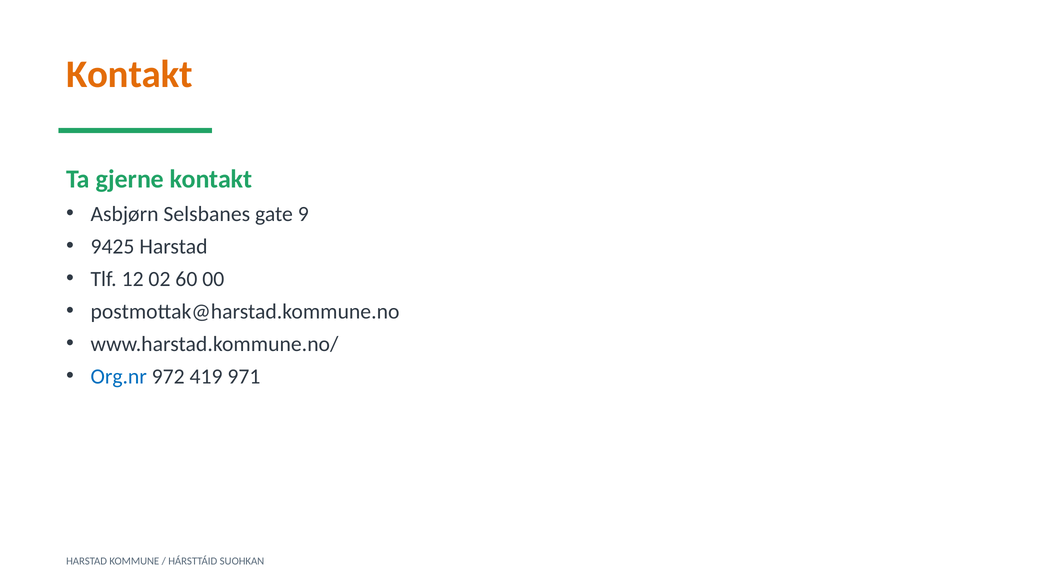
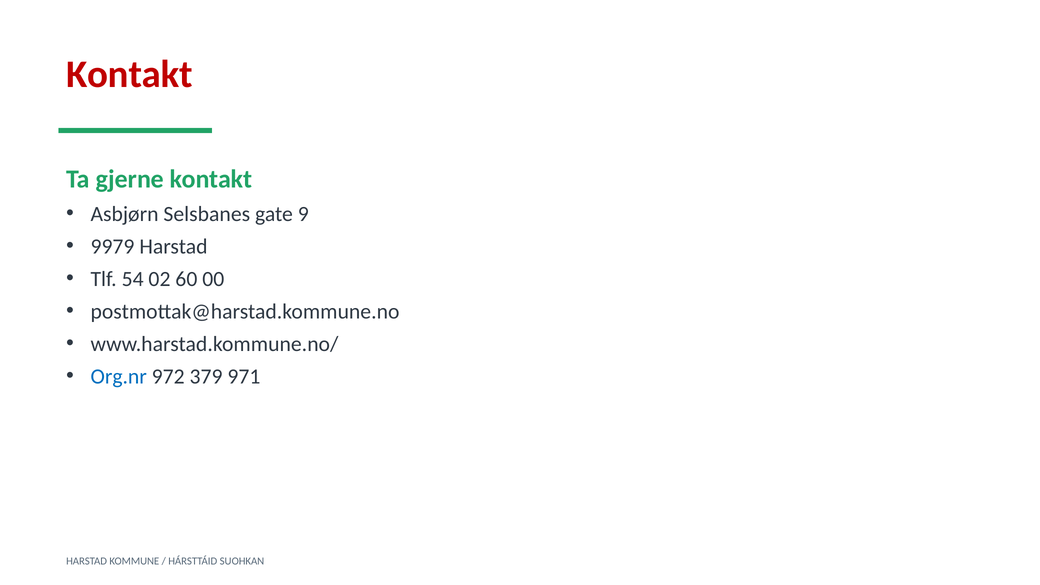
Kontakt at (130, 74) colour: orange -> red
9425: 9425 -> 9979
12: 12 -> 54
419: 419 -> 379
